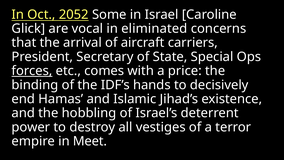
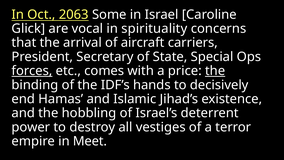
2052: 2052 -> 2063
eliminated: eliminated -> spirituality
the at (215, 71) underline: none -> present
